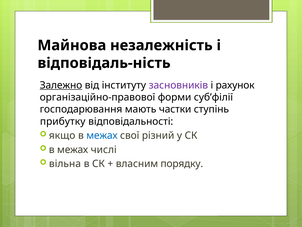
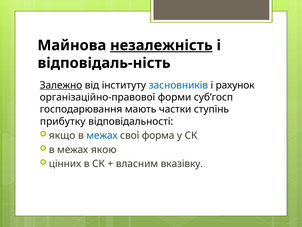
незалежність underline: none -> present
засновників colour: purple -> blue
суб’філії: суб’філії -> суб’госп
різний: різний -> форма
числі: числі -> якою
вільна: вільна -> цінних
порядку: порядку -> вказівку
